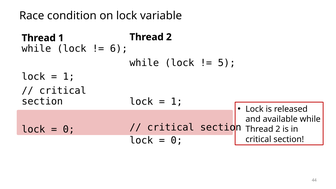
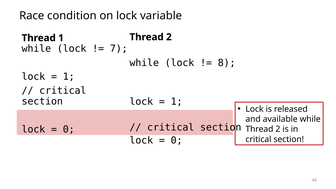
6: 6 -> 7
5: 5 -> 8
